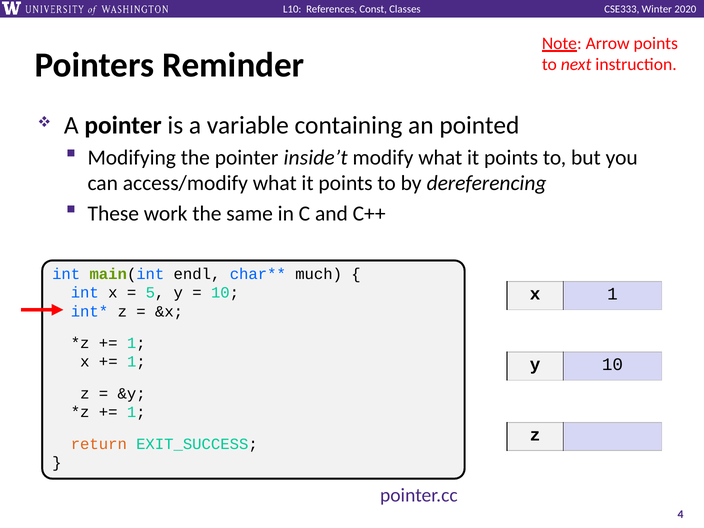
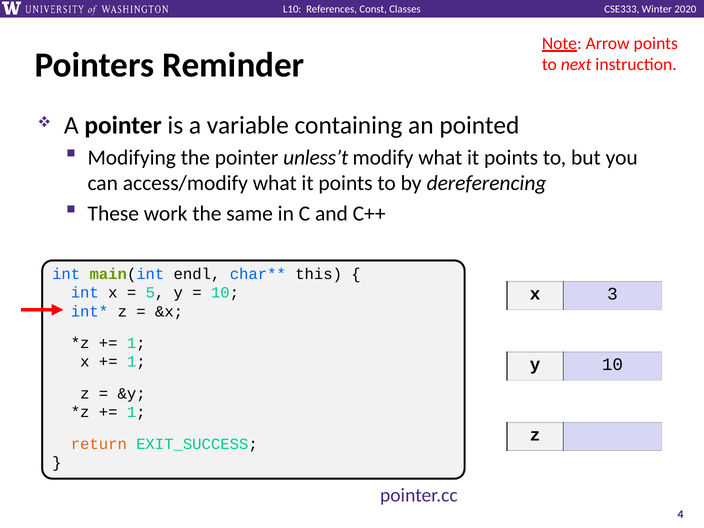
inside’t: inside’t -> unless’t
much: much -> this
x 1: 1 -> 3
